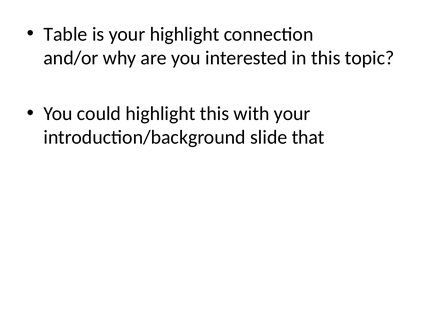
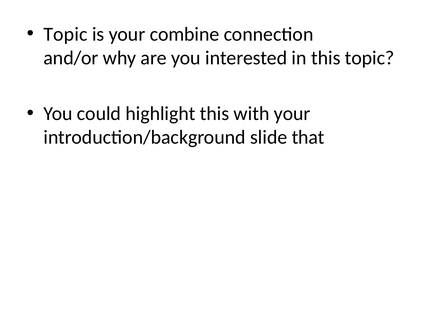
Table at (65, 34): Table -> Topic
your highlight: highlight -> combine
